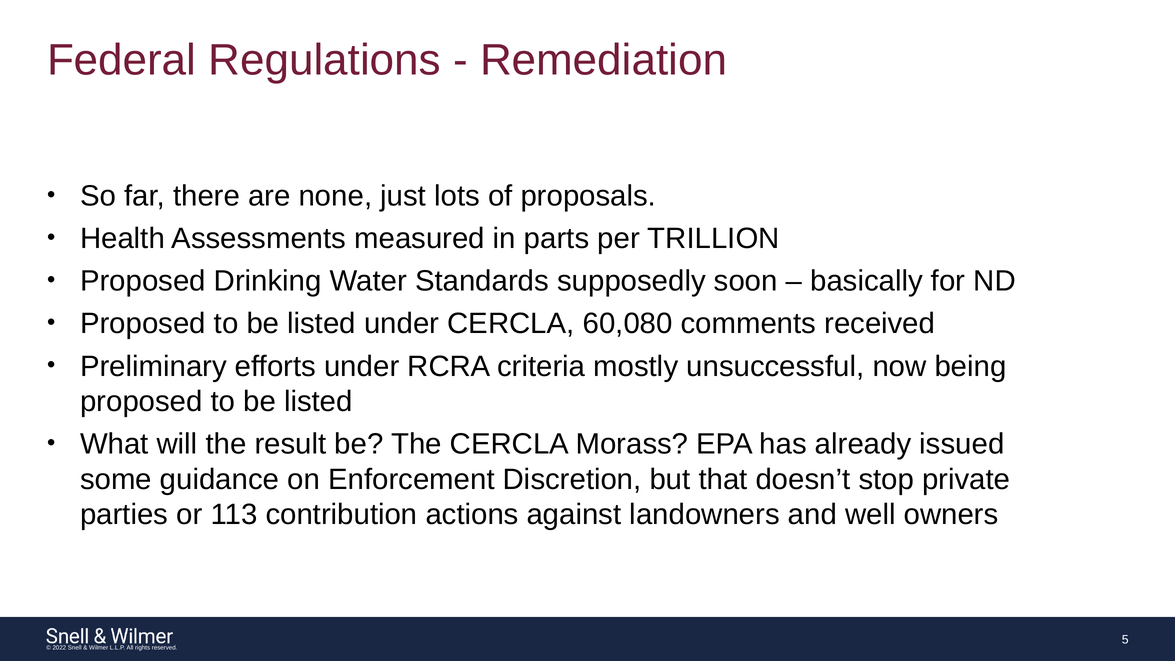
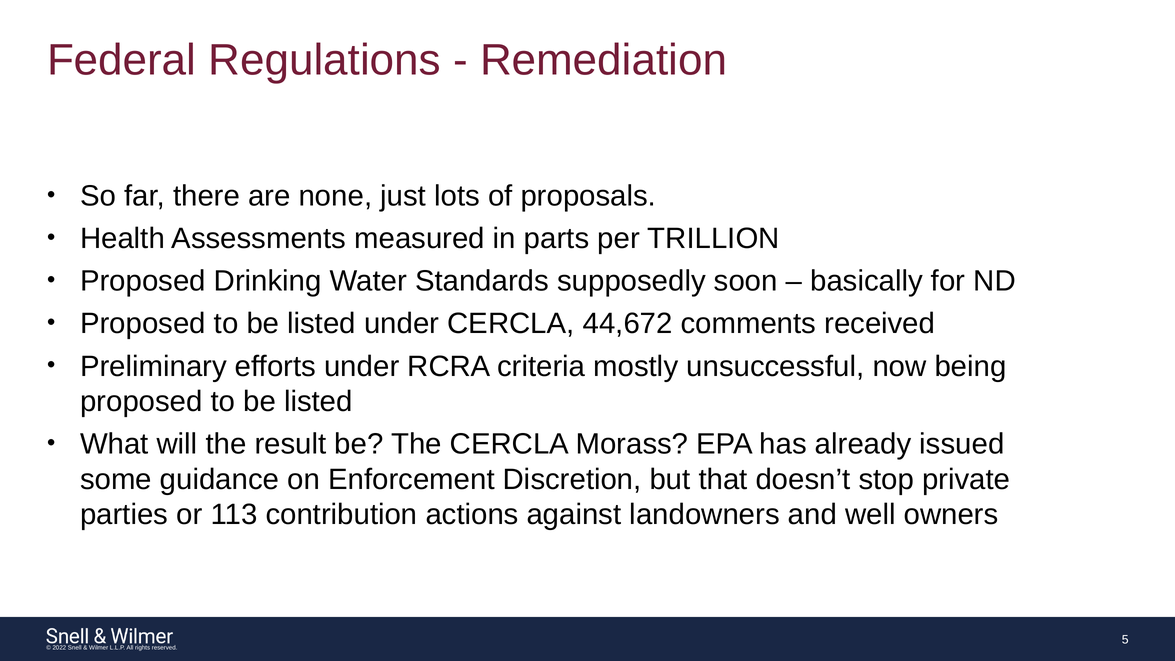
60,080: 60,080 -> 44,672
